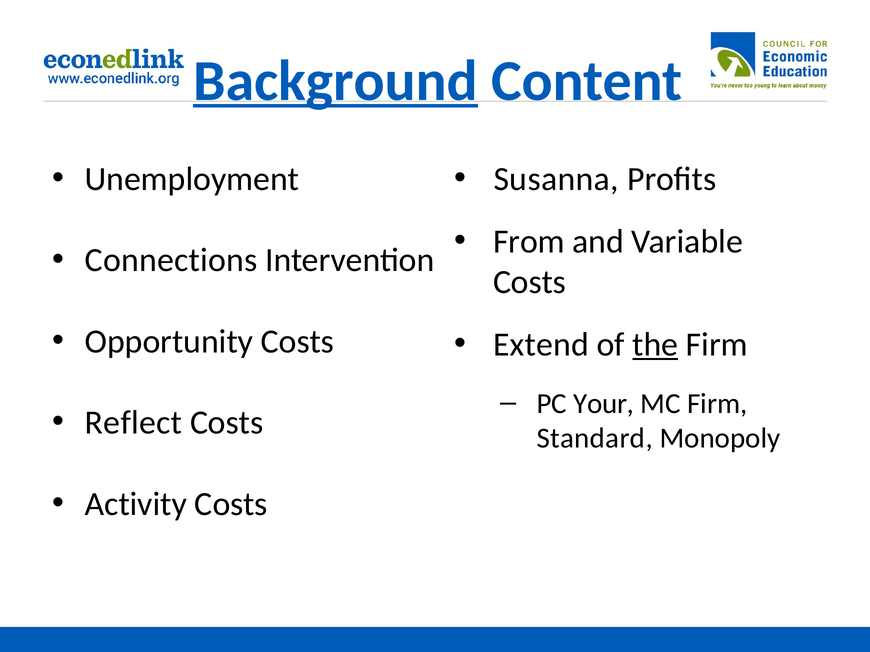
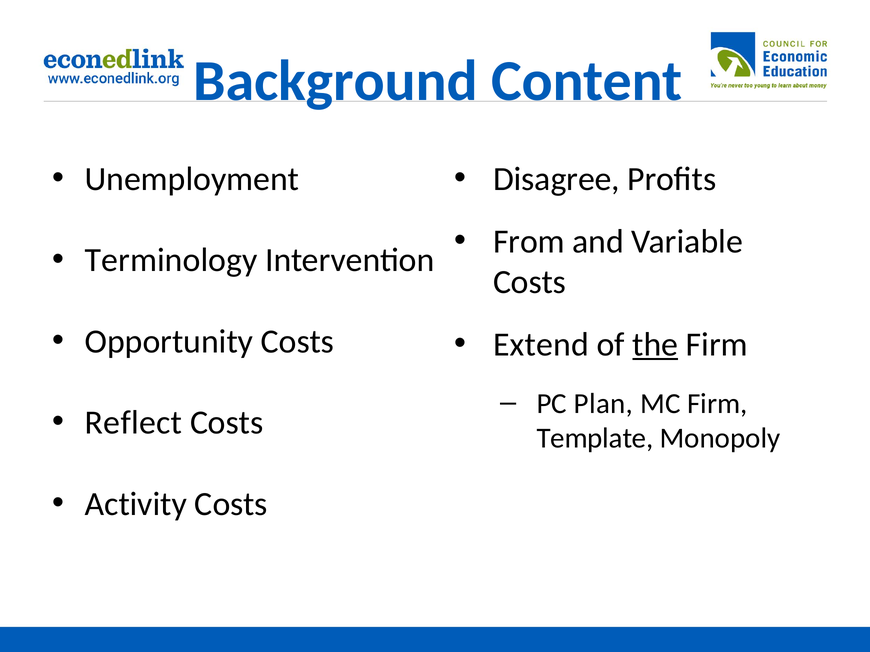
Background underline: present -> none
Susanna: Susanna -> Disagree
Connections: Connections -> Terminology
Your: Your -> Plan
Standard: Standard -> Template
